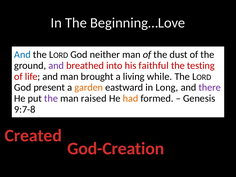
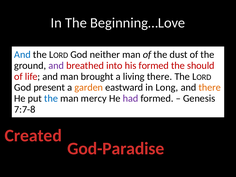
his faithful: faithful -> formed
testing: testing -> should
living while: while -> there
there at (210, 87) colour: purple -> orange
the at (51, 98) colour: purple -> blue
raised: raised -> mercy
had colour: orange -> purple
9:7-8: 9:7-8 -> 7:7-8
God-Creation: God-Creation -> God-Paradise
